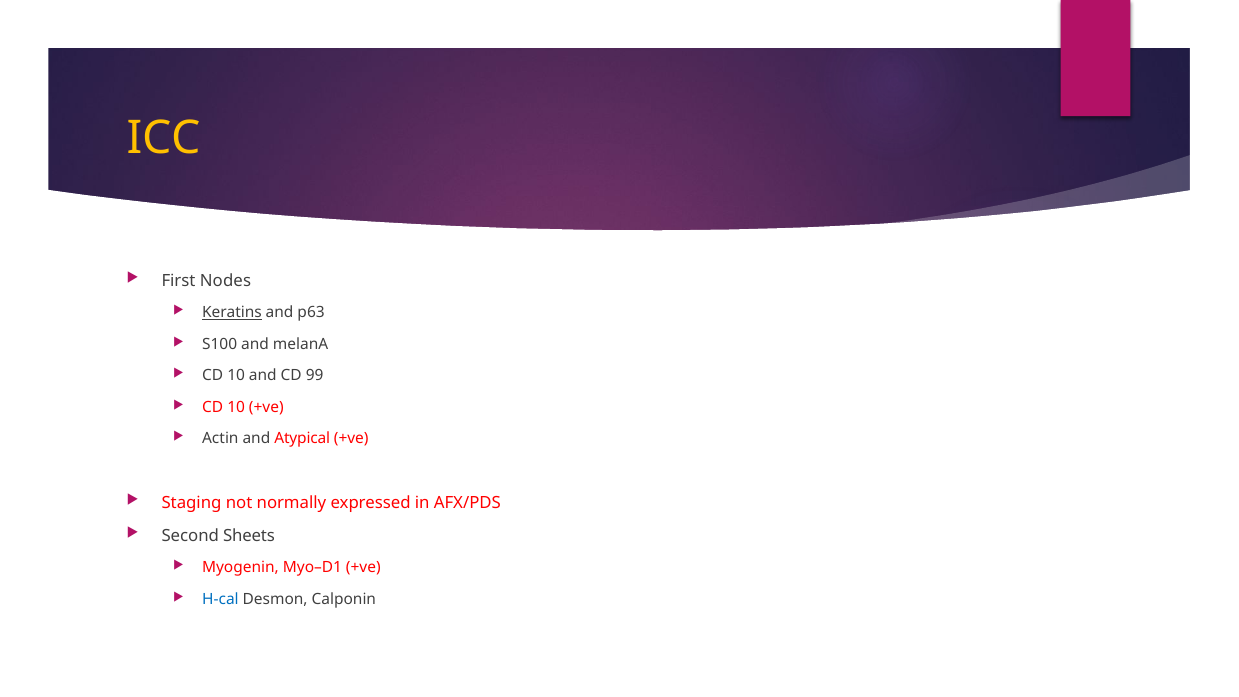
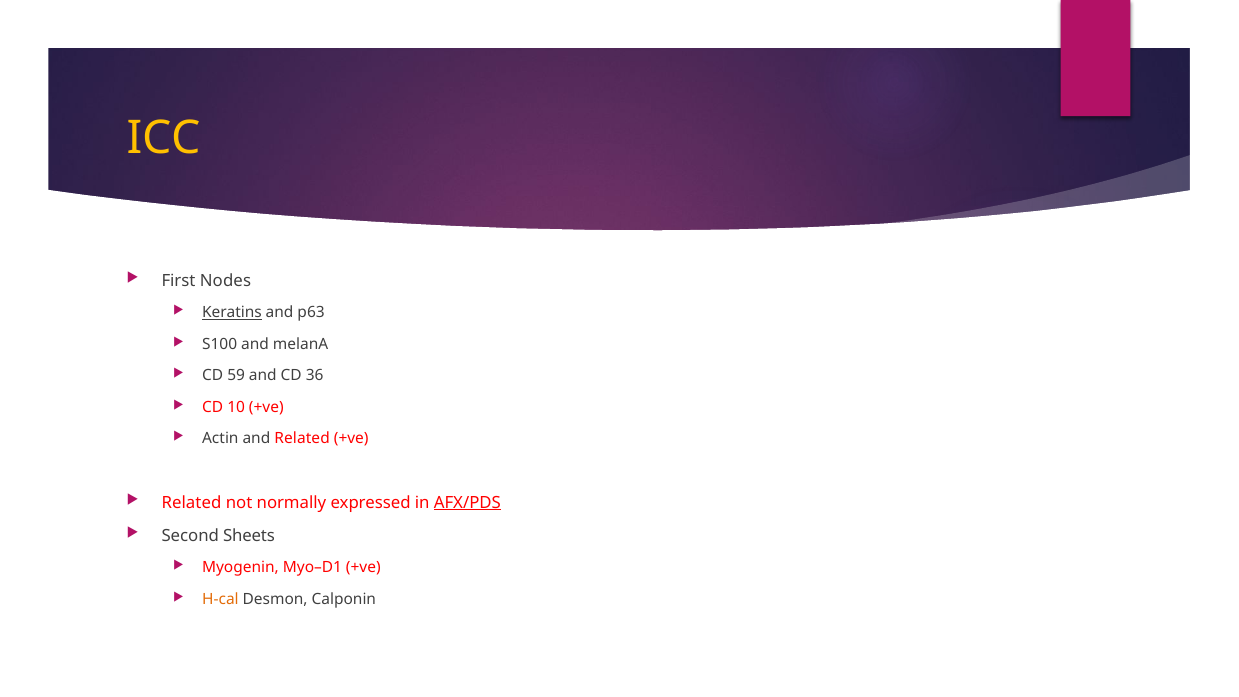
10 at (236, 376): 10 -> 59
99: 99 -> 36
and Atypical: Atypical -> Related
Staging at (192, 503): Staging -> Related
AFX/PDS underline: none -> present
H-cal colour: blue -> orange
